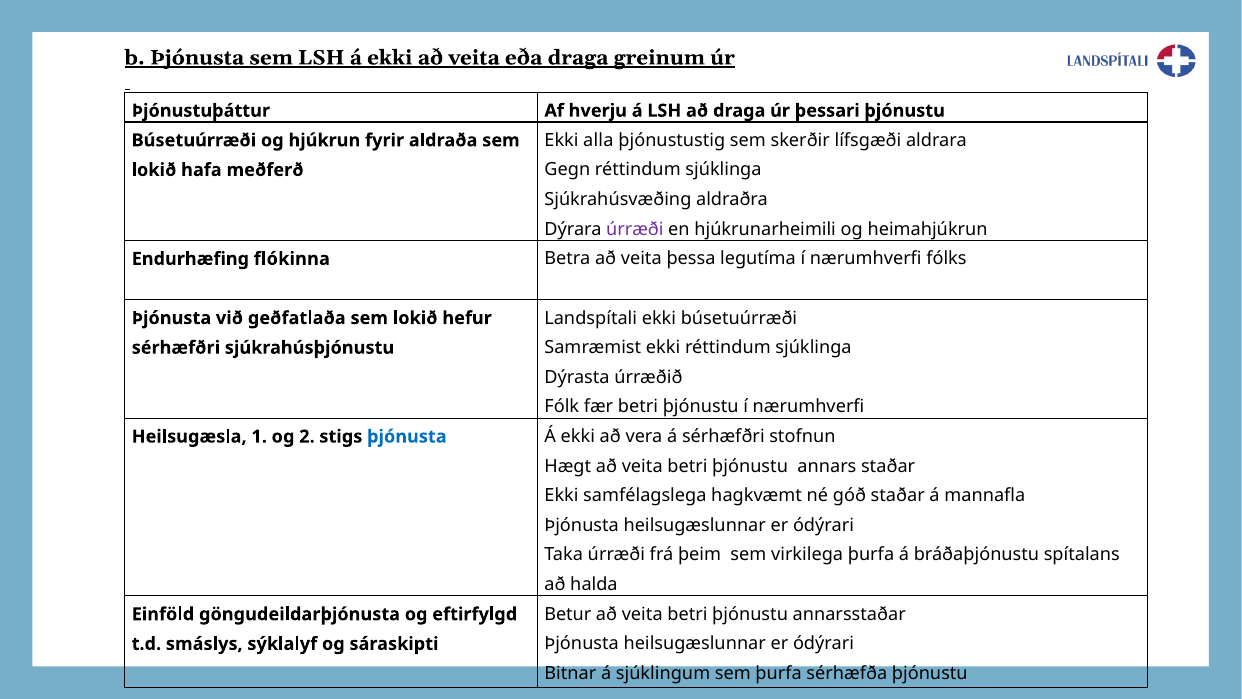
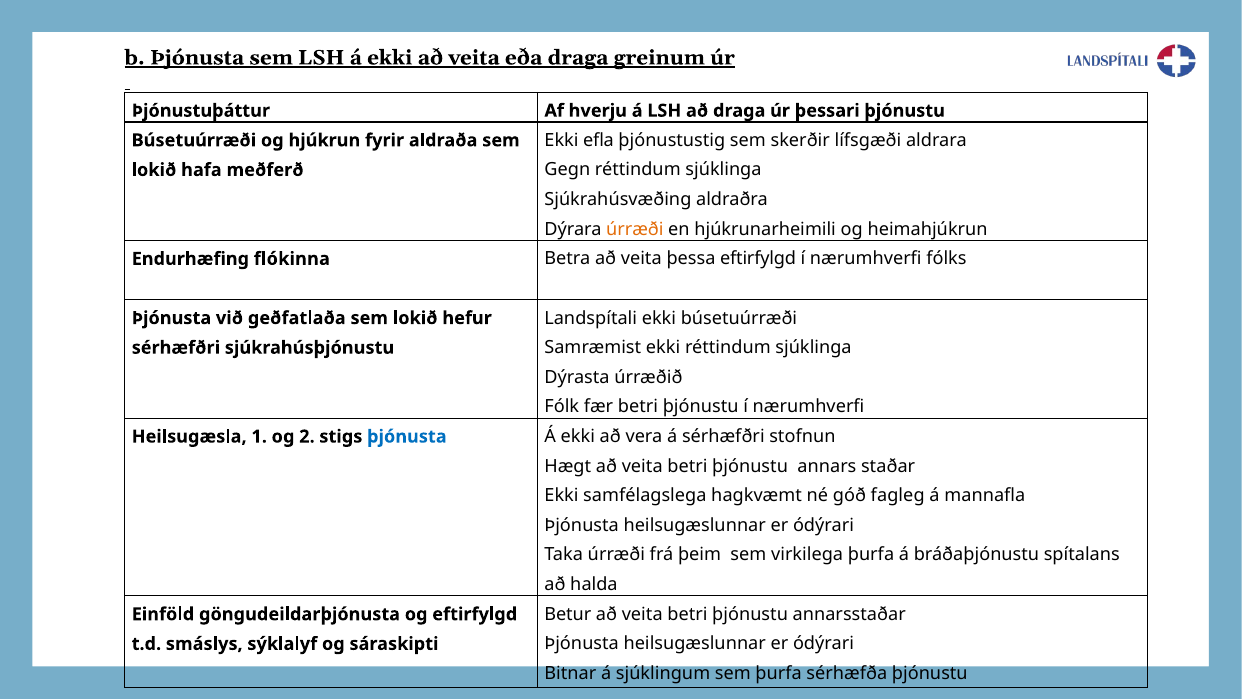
alla: alla -> efla
úrræði at (635, 229) colour: purple -> orange
þessa legutíma: legutíma -> eftirfylgd
góð staðar: staðar -> fagleg
